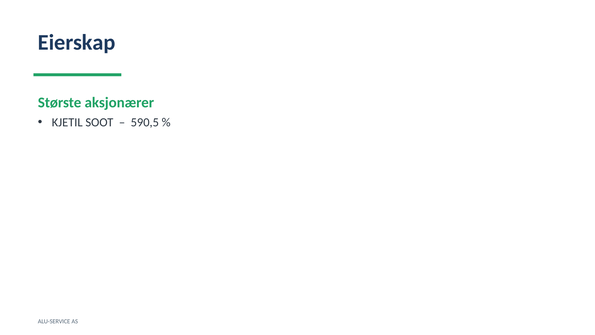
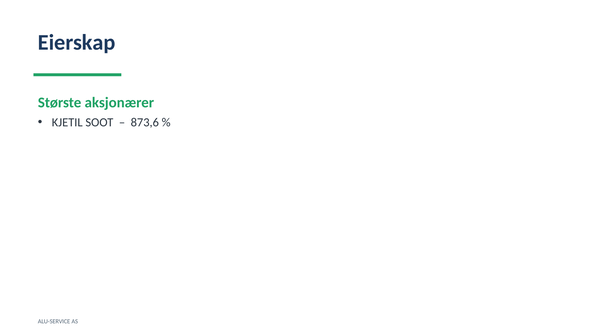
590,5: 590,5 -> 873,6
